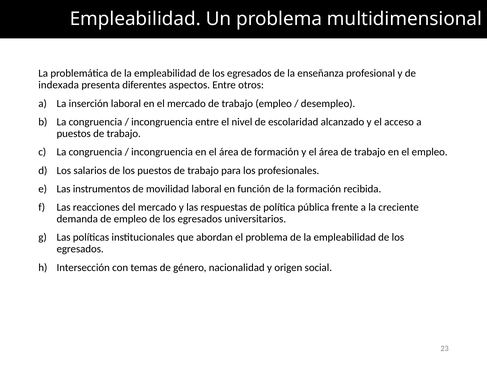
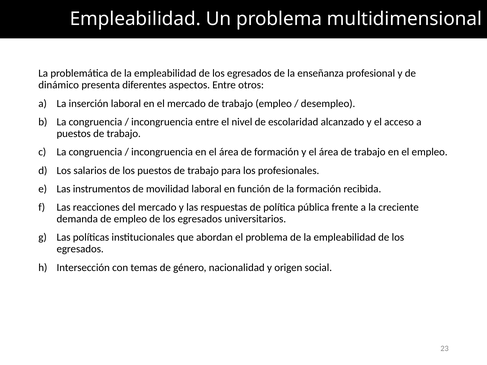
indexada: indexada -> dinámico
